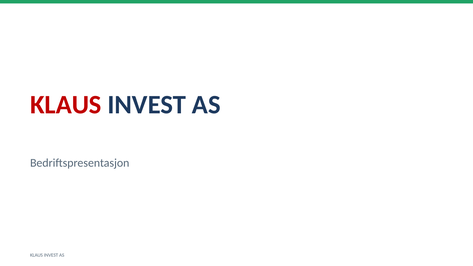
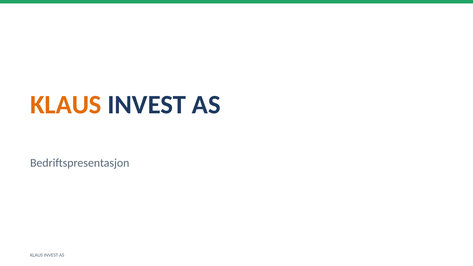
KLAUS at (66, 105) colour: red -> orange
